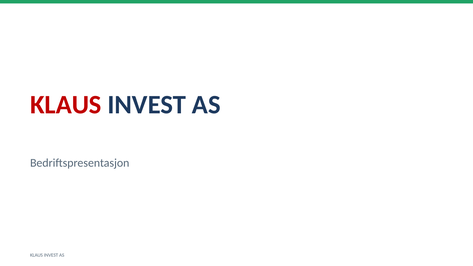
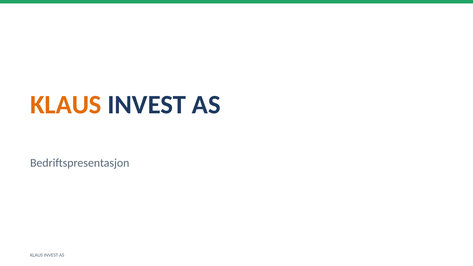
KLAUS at (66, 105) colour: red -> orange
